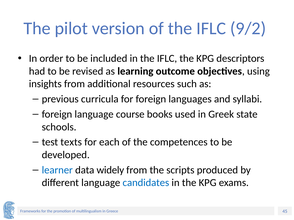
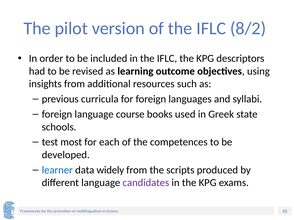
9/2: 9/2 -> 8/2
texts: texts -> most
candidates colour: blue -> purple
